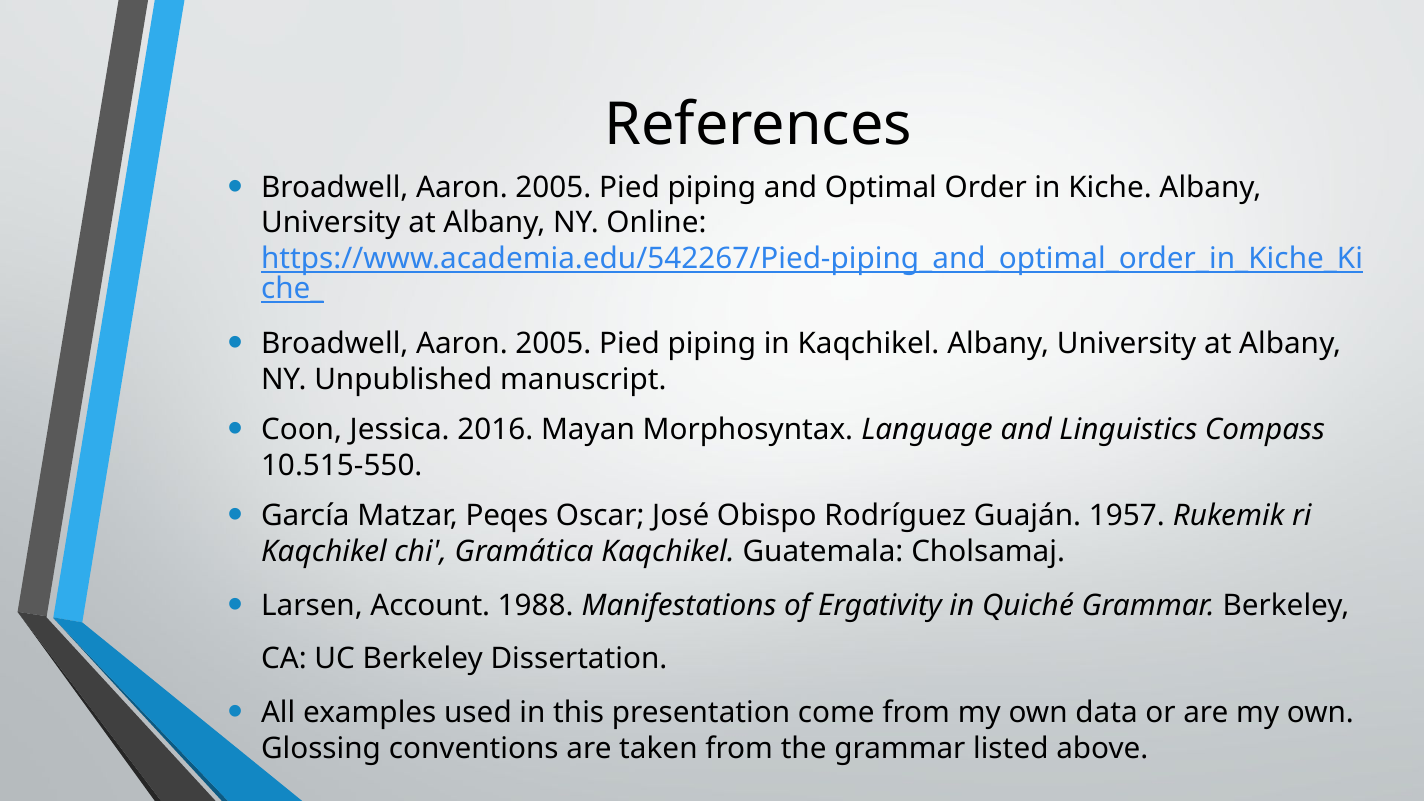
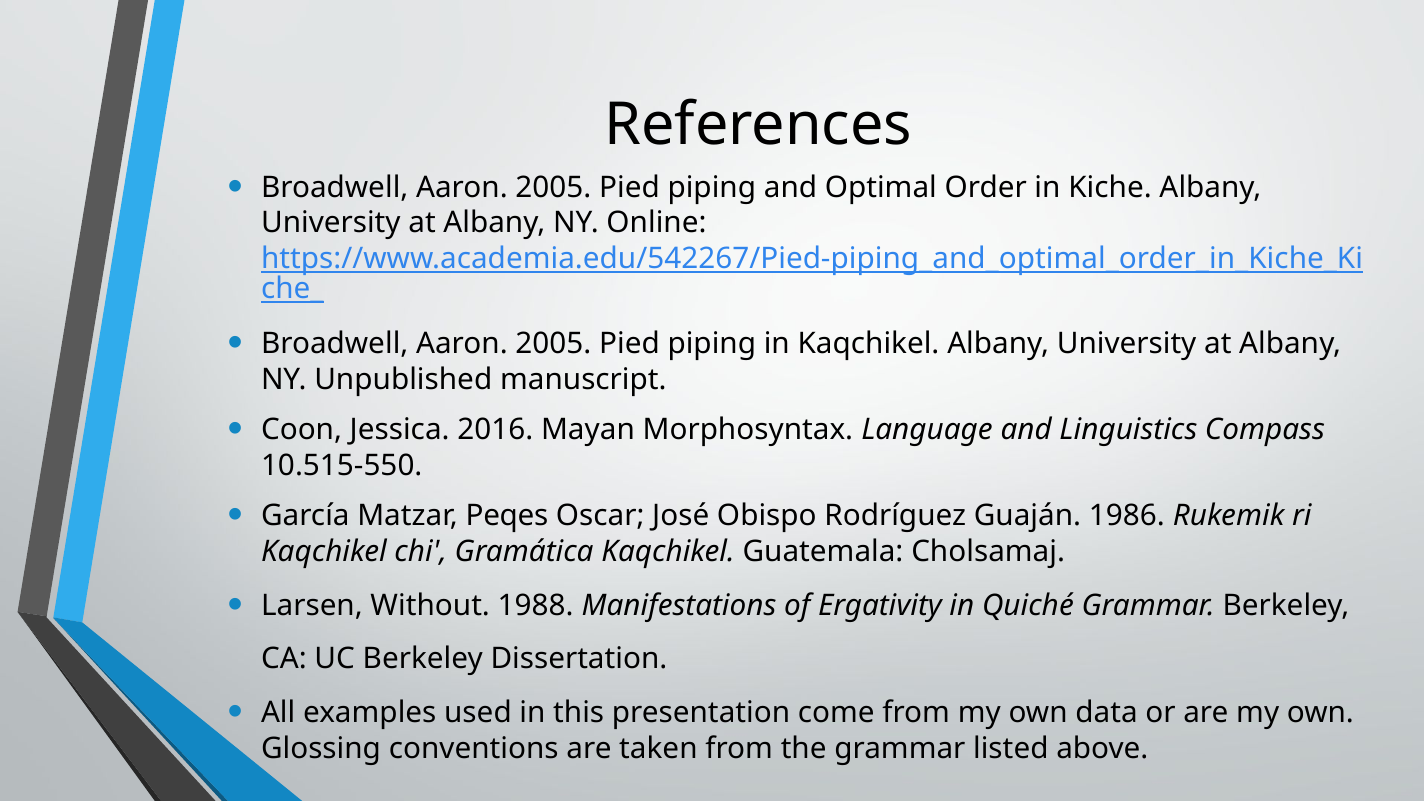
1957: 1957 -> 1986
Account: Account -> Without
